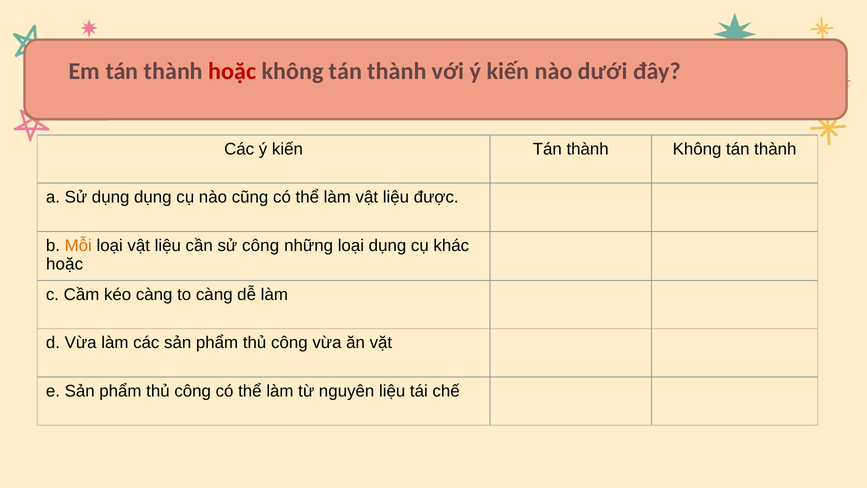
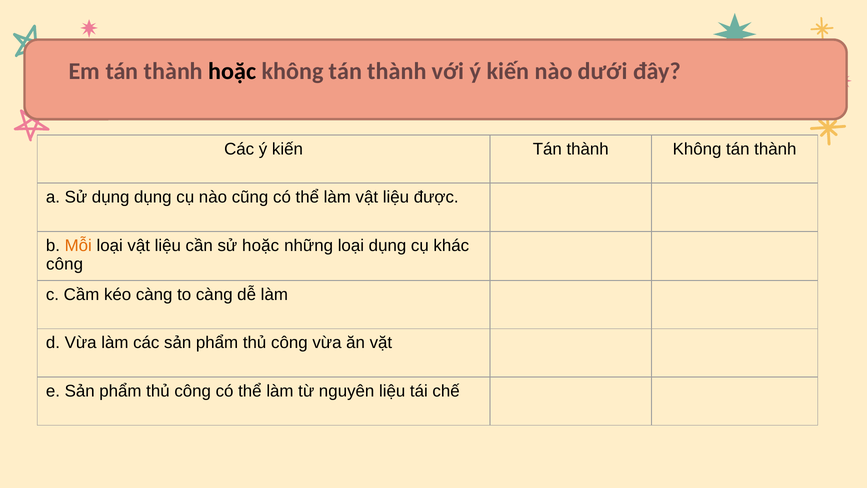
hoặc at (232, 71) colour: red -> black
sử công: công -> hoặc
hoặc at (65, 264): hoặc -> công
